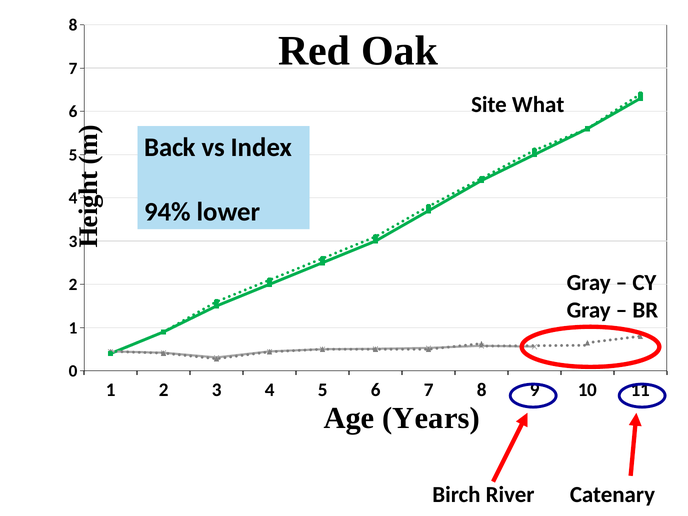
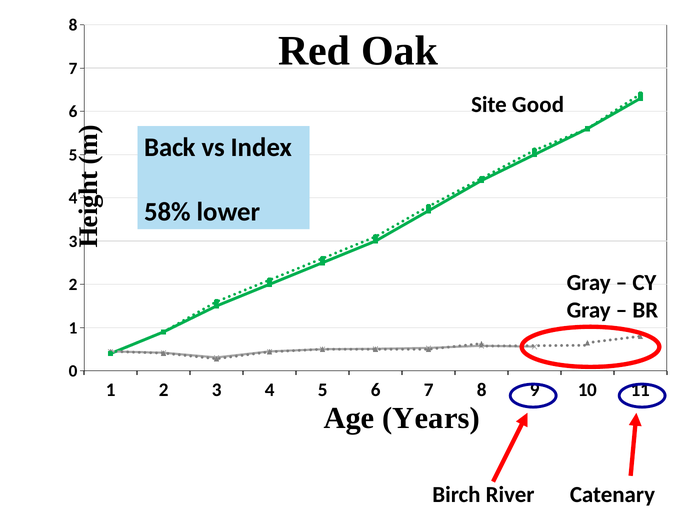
What: What -> Good
94%: 94% -> 58%
